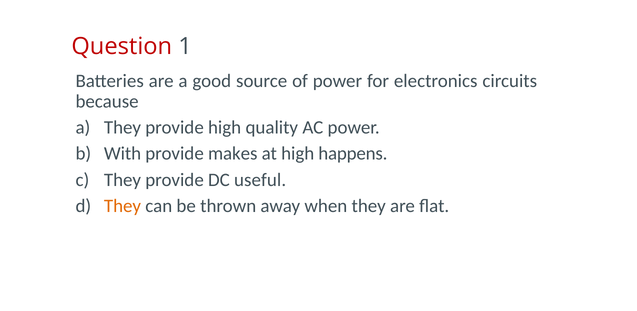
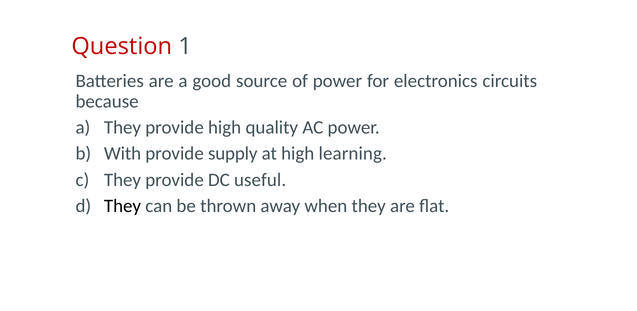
makes: makes -> supply
happens: happens -> learning
They at (122, 206) colour: orange -> black
